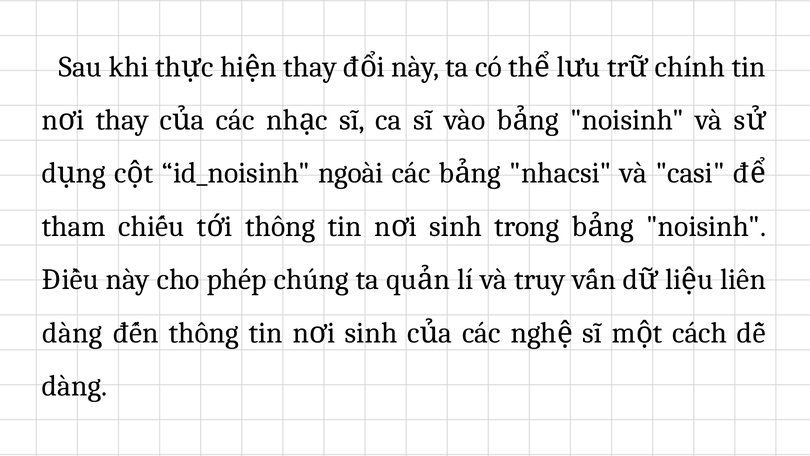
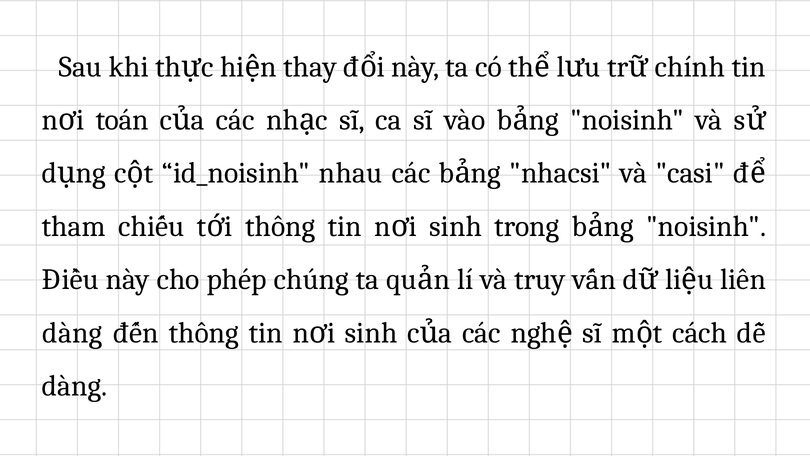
thay at (122, 120): thay -> toán
ngoài: ngoài -> nhau
